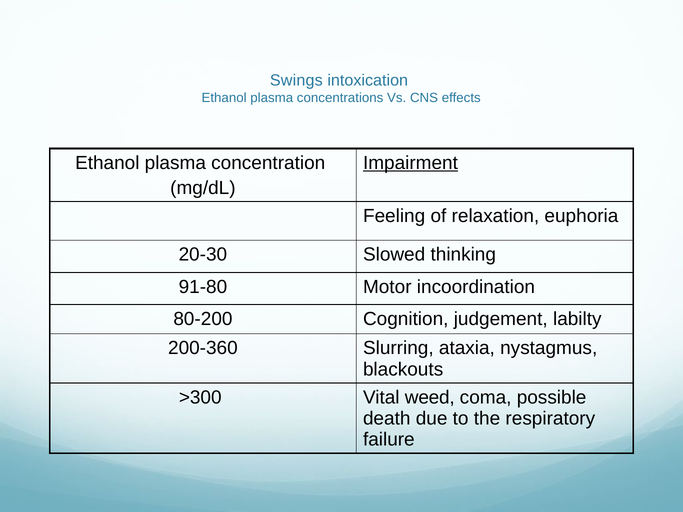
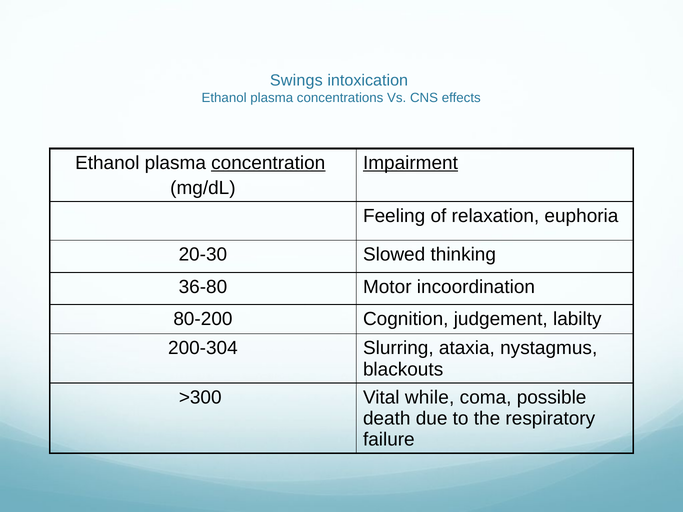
concentration underline: none -> present
91-80: 91-80 -> 36-80
200-360: 200-360 -> 200-304
weed: weed -> while
